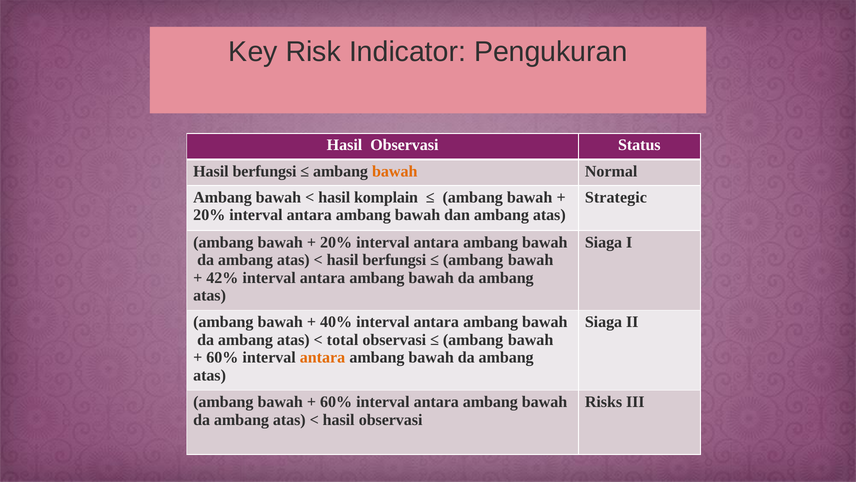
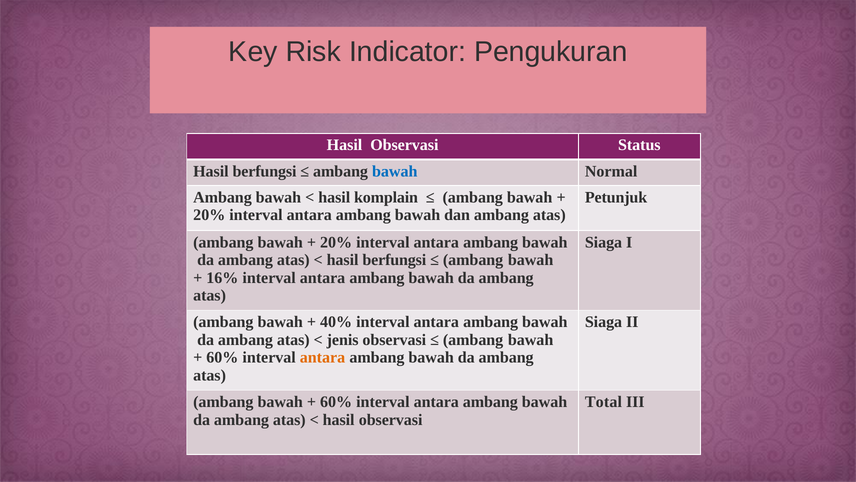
bawah at (395, 171) colour: orange -> blue
Strategic: Strategic -> Petunjuk
42%: 42% -> 16%
total: total -> jenis
Risks: Risks -> Total
